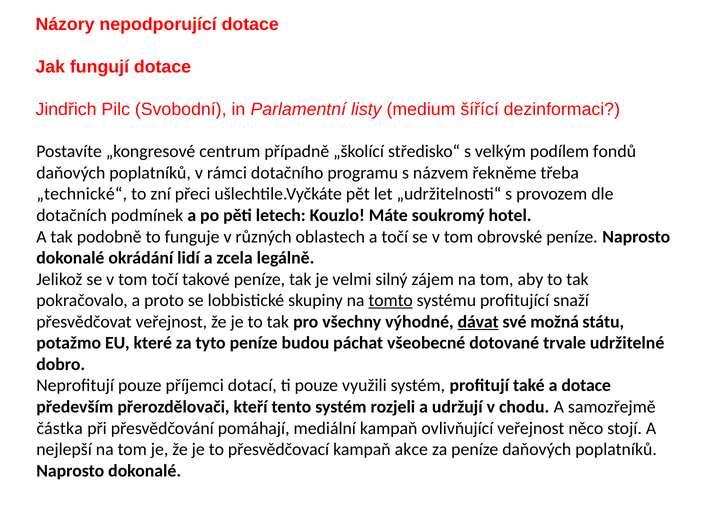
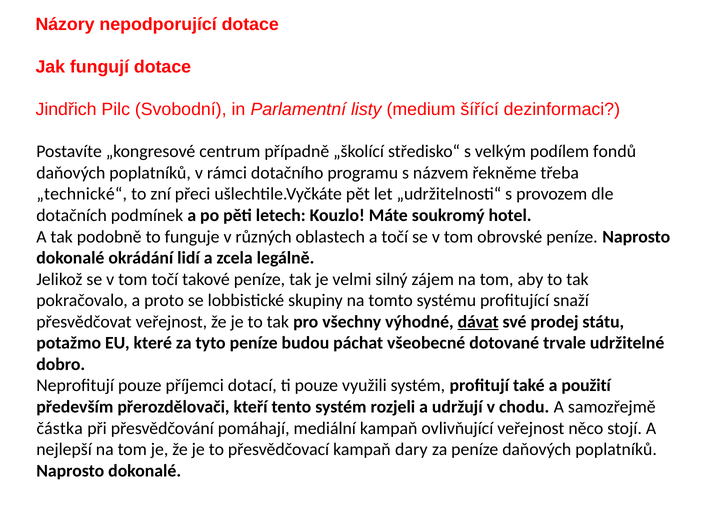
tomto underline: present -> none
možná: možná -> prodej
a dotace: dotace -> použití
akce: akce -> dary
